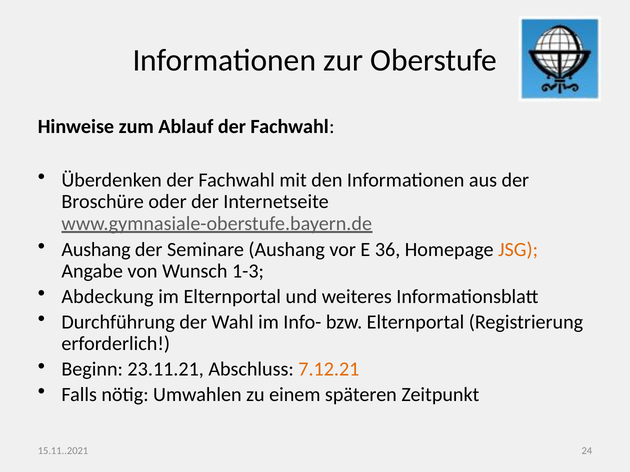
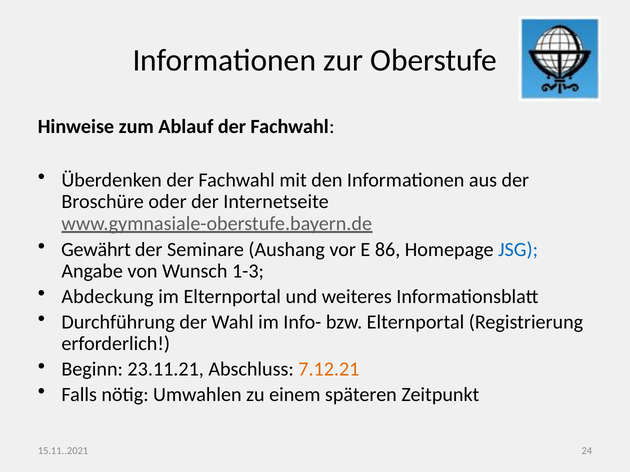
Aushang at (96, 250): Aushang -> Gewährt
36: 36 -> 86
JSG colour: orange -> blue
